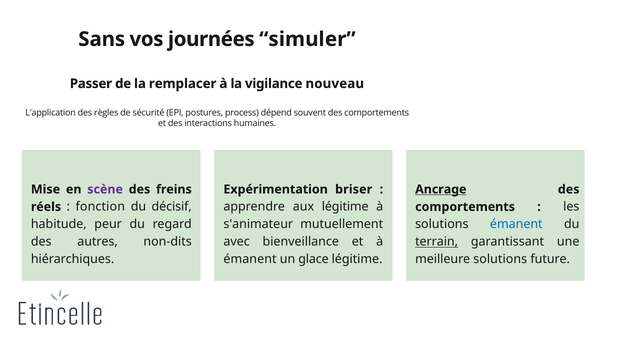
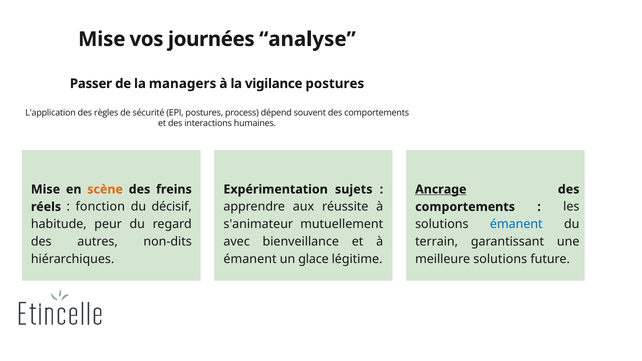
Sans at (102, 39): Sans -> Mise
simuler: simuler -> analyse
remplacer: remplacer -> managers
vigilance nouveau: nouveau -> postures
scène colour: purple -> orange
briser: briser -> sujets
aux légitime: légitime -> réussite
terrain underline: present -> none
